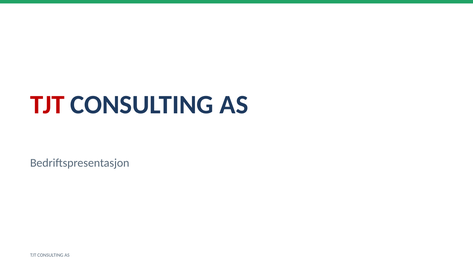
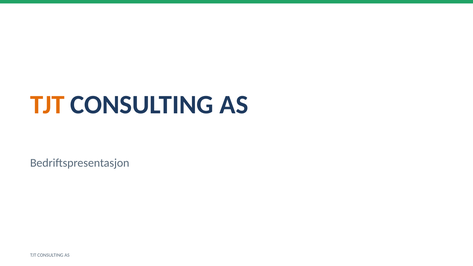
TJT at (47, 105) colour: red -> orange
